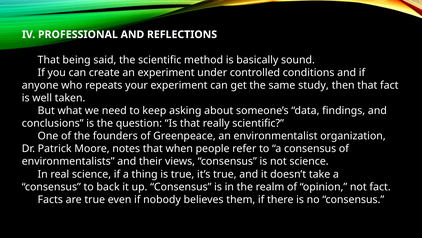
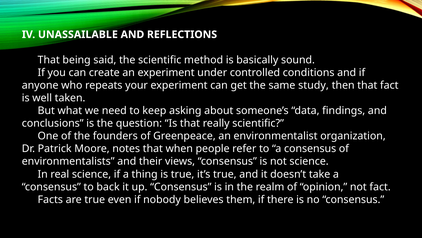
PROFESSIONAL: PROFESSIONAL -> UNASSAILABLE
